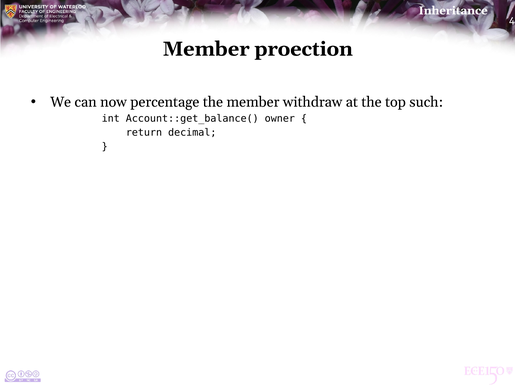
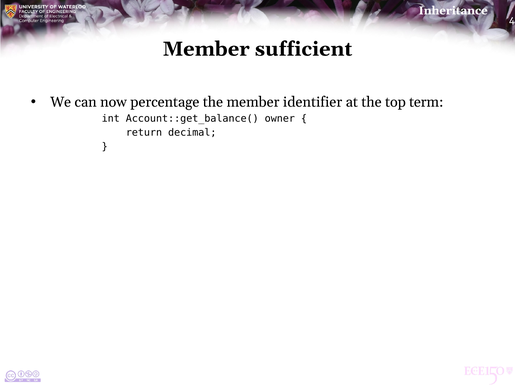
proection: proection -> sufficient
withdraw: withdraw -> identifier
such: such -> term
